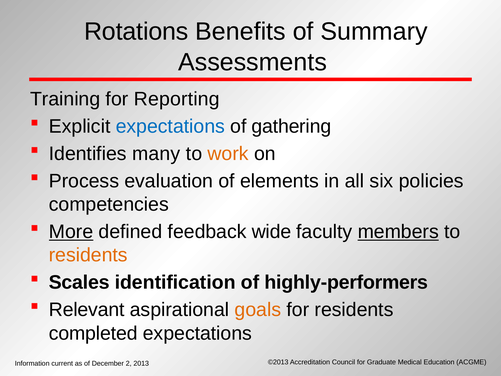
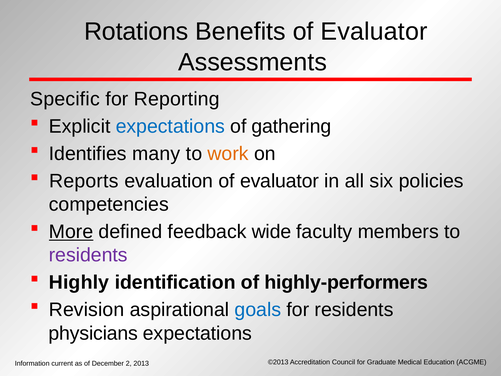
Benefits of Summary: Summary -> Evaluator
Training: Training -> Specific
Process: Process -> Reports
evaluation of elements: elements -> evaluator
members underline: present -> none
residents at (88, 255) colour: orange -> purple
Scales: Scales -> Highly
Relevant: Relevant -> Revision
goals colour: orange -> blue
completed: completed -> physicians
